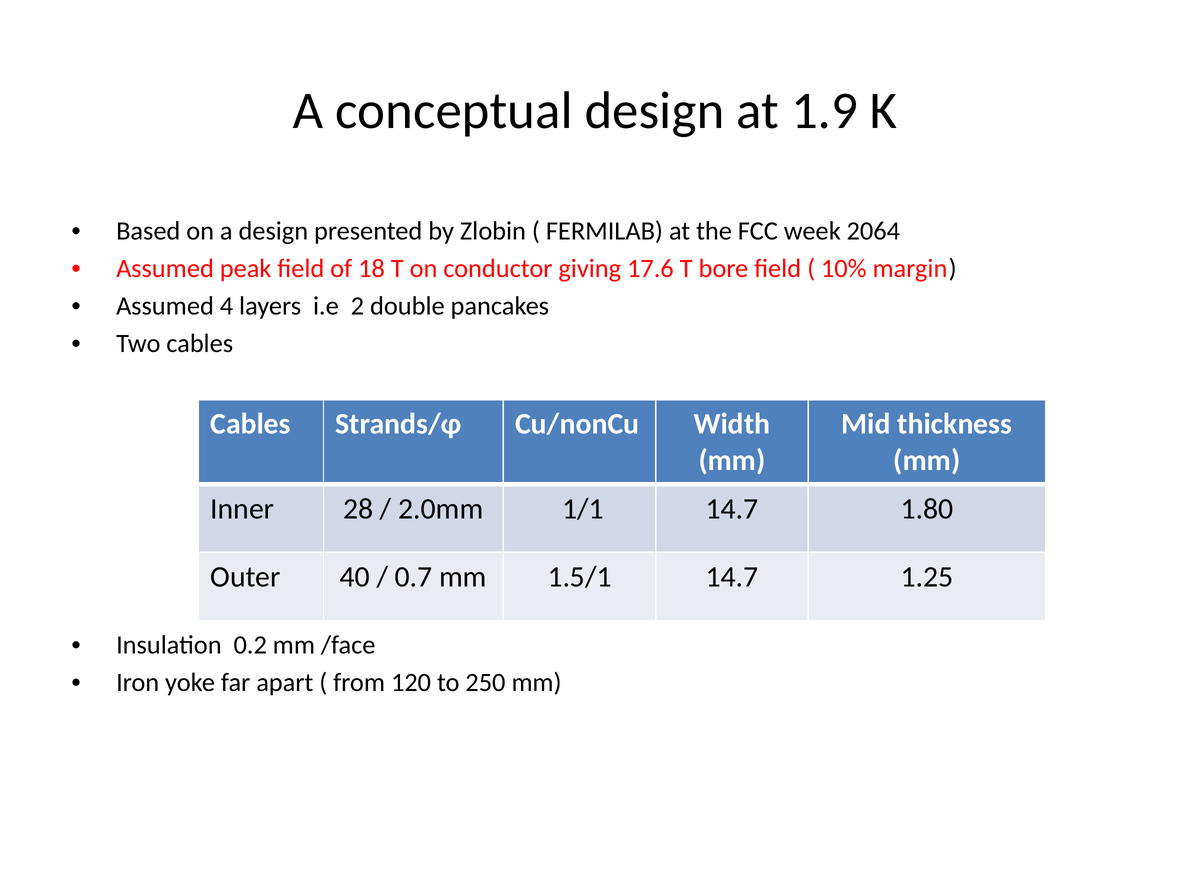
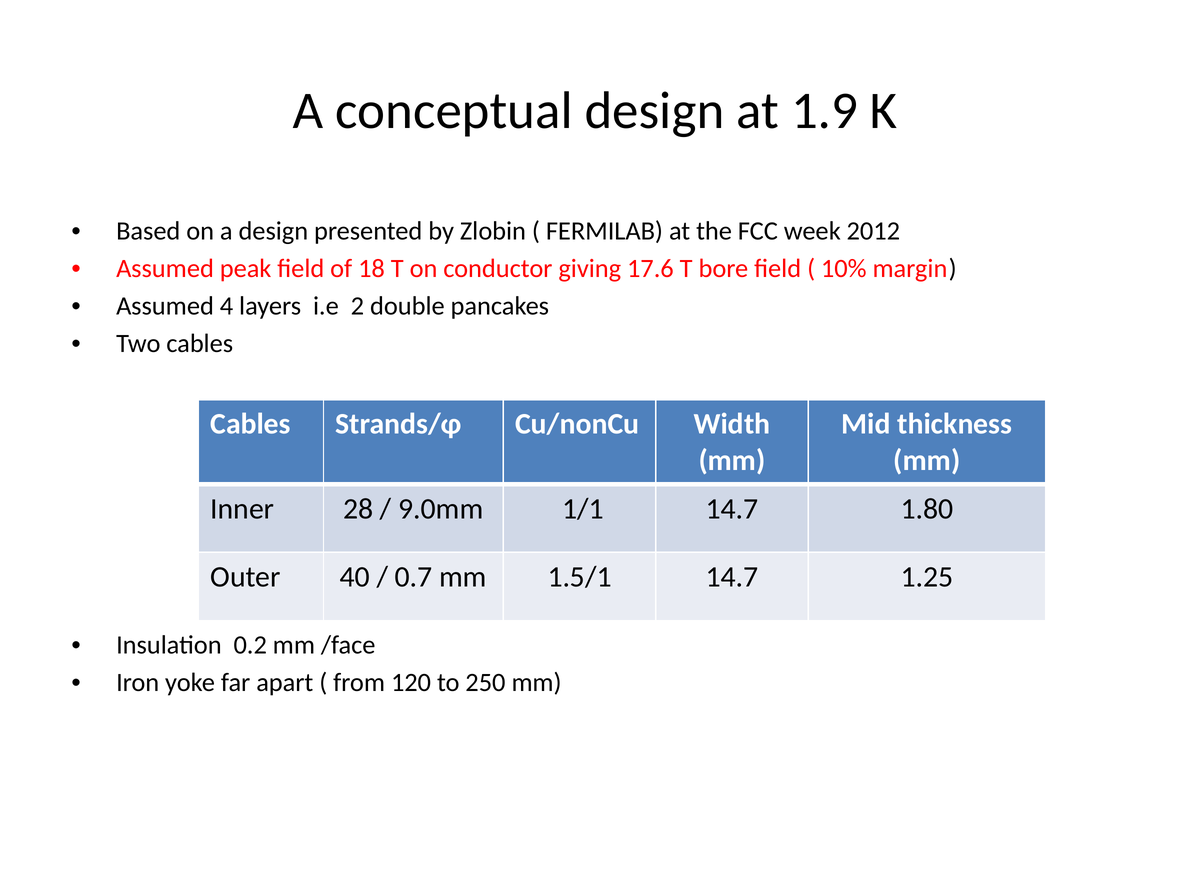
2064: 2064 -> 2012
2.0mm: 2.0mm -> 9.0mm
